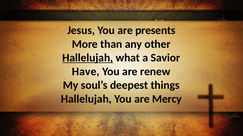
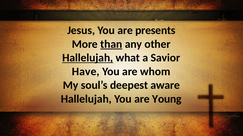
than underline: none -> present
renew: renew -> whom
things: things -> aware
Mercy: Mercy -> Young
